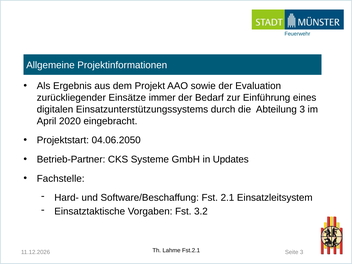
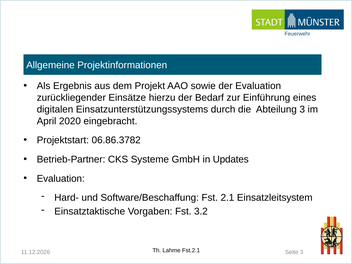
immer: immer -> hierzu
04.06.2050: 04.06.2050 -> 06.86.3782
Fachstelle at (61, 179): Fachstelle -> Evaluation
